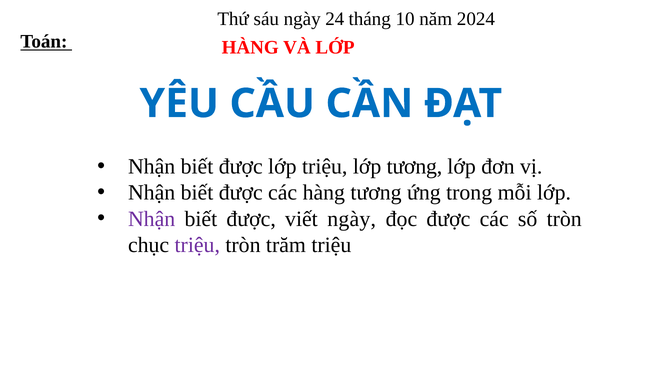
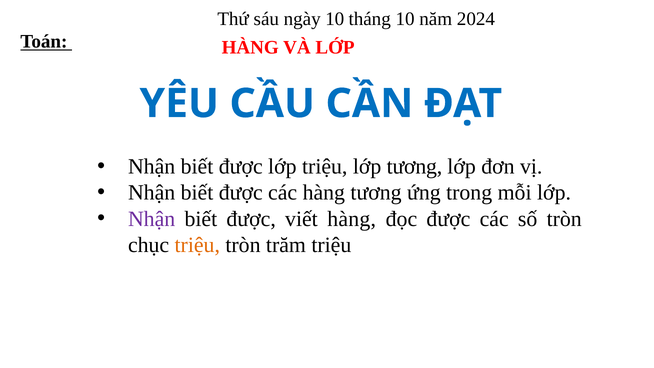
ngày 24: 24 -> 10
viết ngày: ngày -> hàng
triệu at (197, 245) colour: purple -> orange
